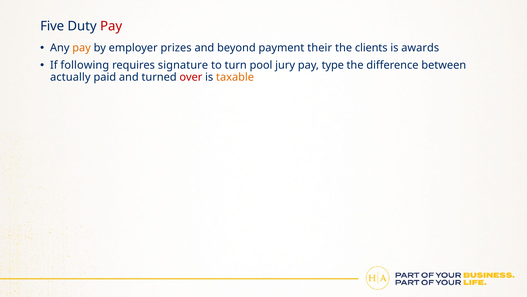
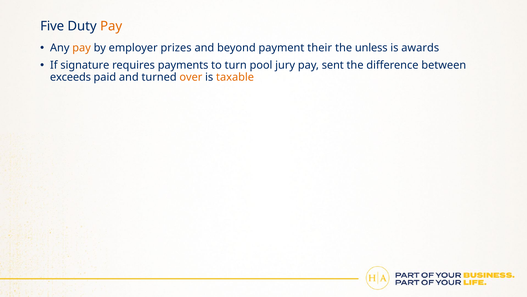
Pay at (111, 26) colour: red -> orange
clients: clients -> unless
following: following -> signature
signature: signature -> payments
type: type -> sent
actually: actually -> exceeds
over colour: red -> orange
